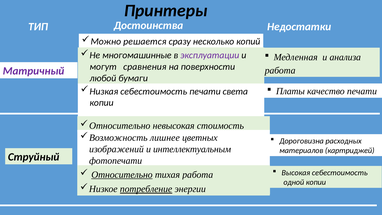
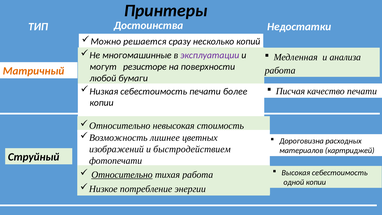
сравнения: сравнения -> резисторе
Матричный colour: purple -> orange
Платы: Платы -> Писчая
света: света -> более
интеллектуальным: интеллектуальным -> быстродействием
потребление underline: present -> none
